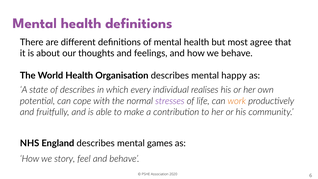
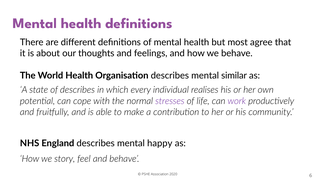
happy: happy -> similar
work colour: orange -> purple
games: games -> happy
